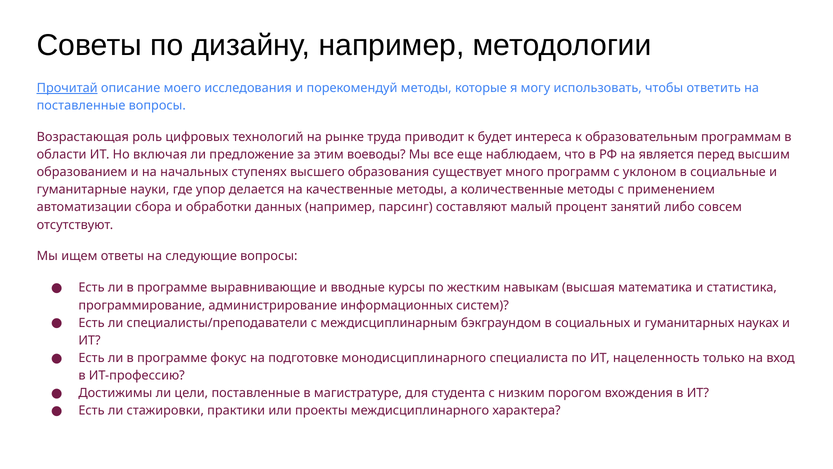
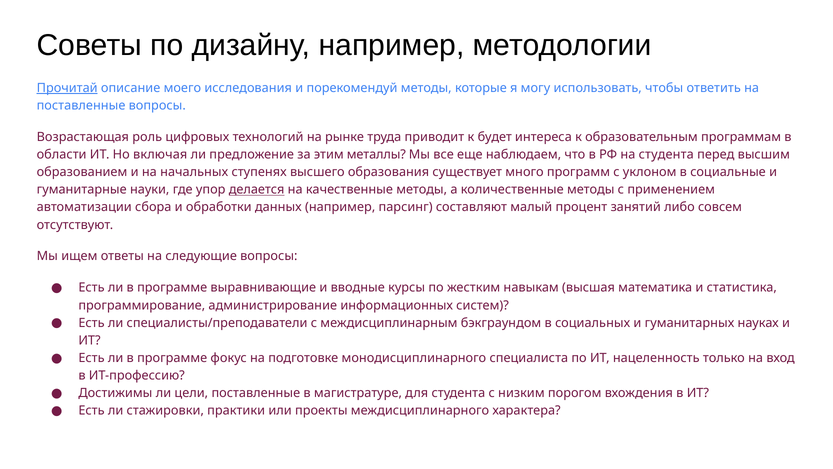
воеводы: воеводы -> металлы
на является: является -> студента
делается underline: none -> present
